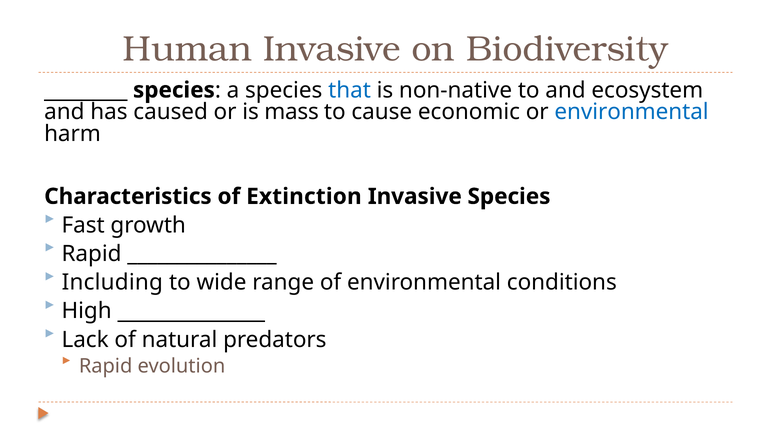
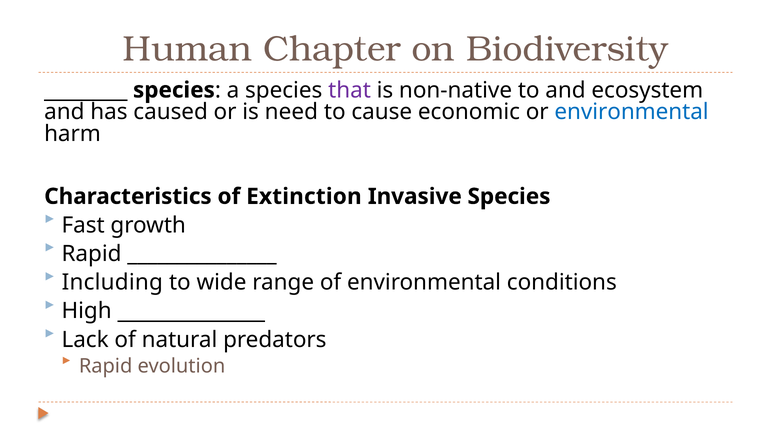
Human Invasive: Invasive -> Chapter
that colour: blue -> purple
mass: mass -> need
